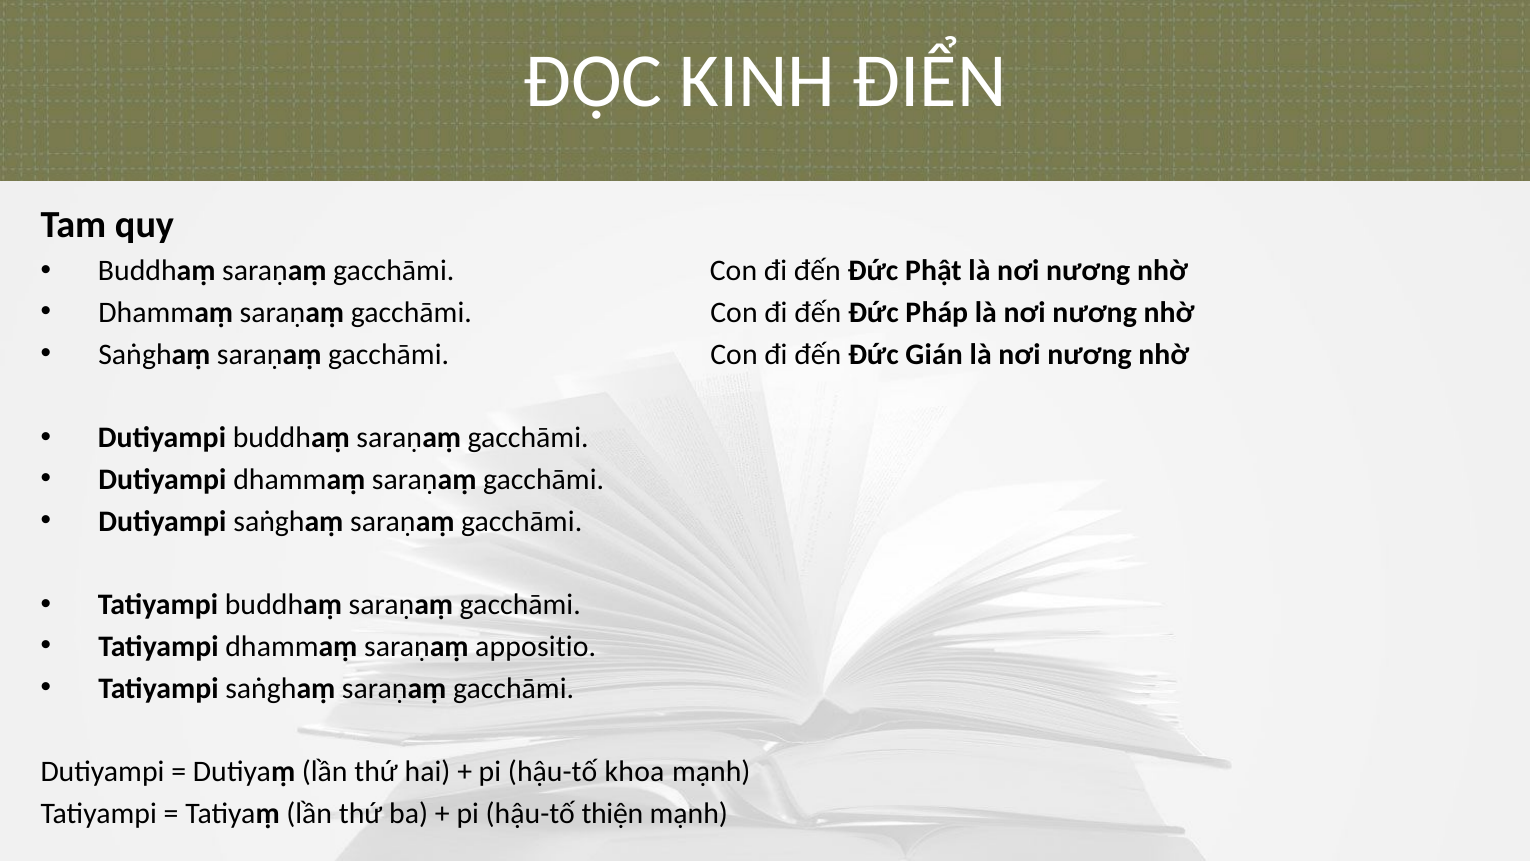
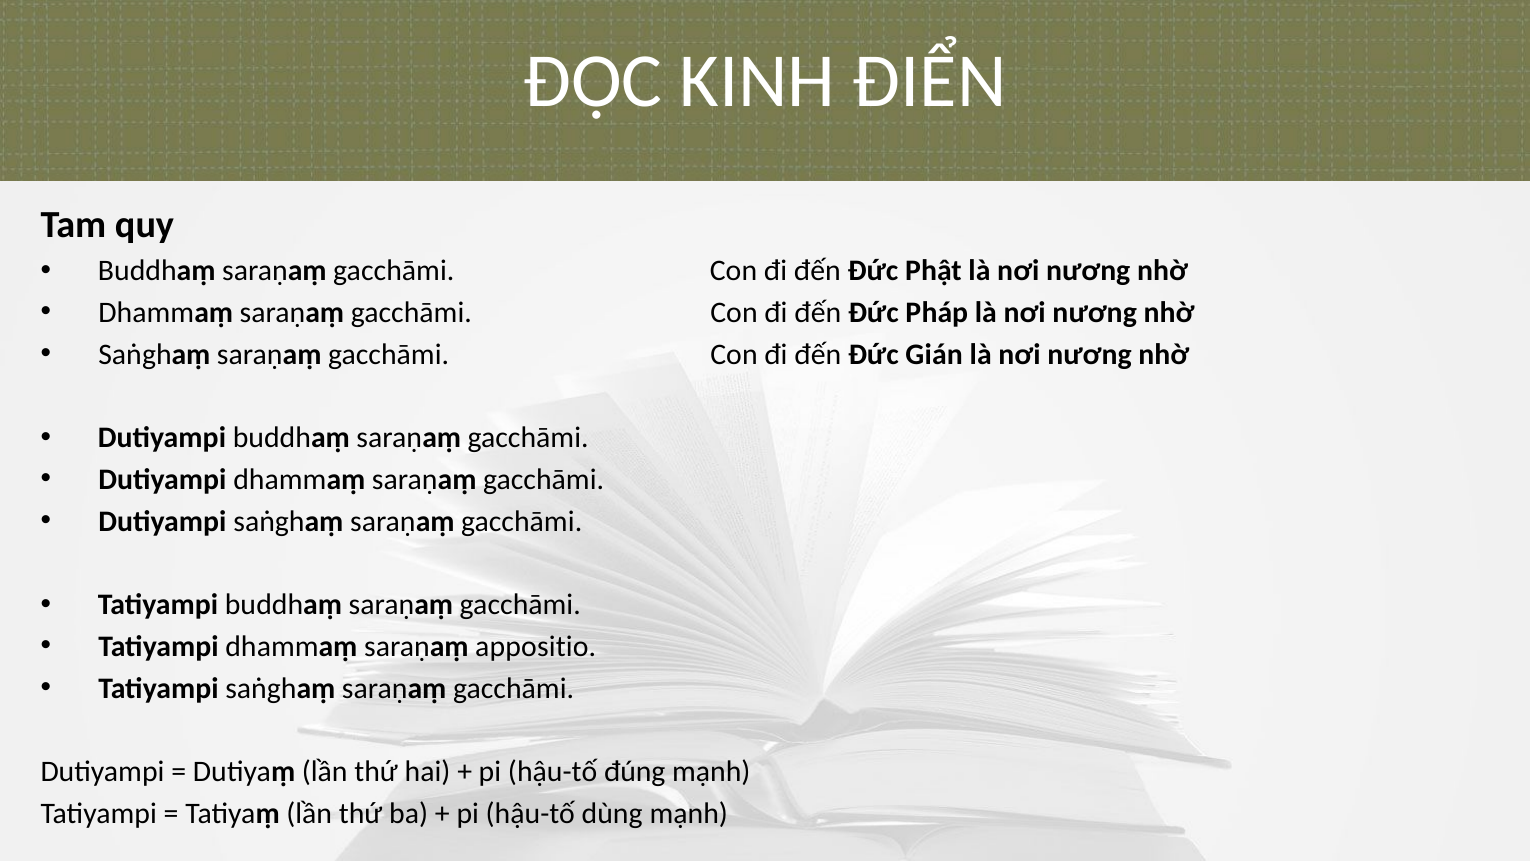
khoa: khoa -> đúng
thiện: thiện -> dùng
